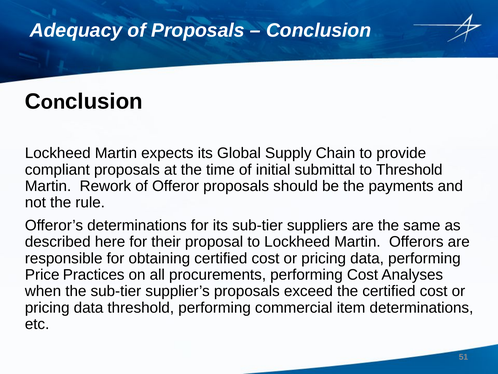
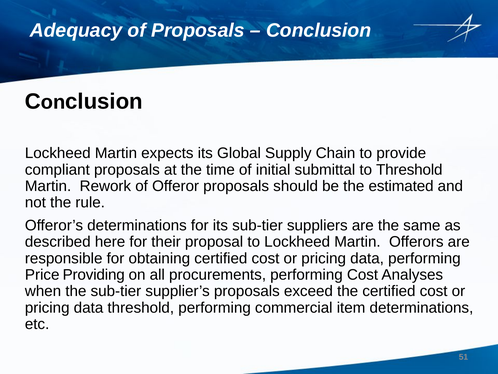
payments: payments -> estimated
Practices: Practices -> Providing
